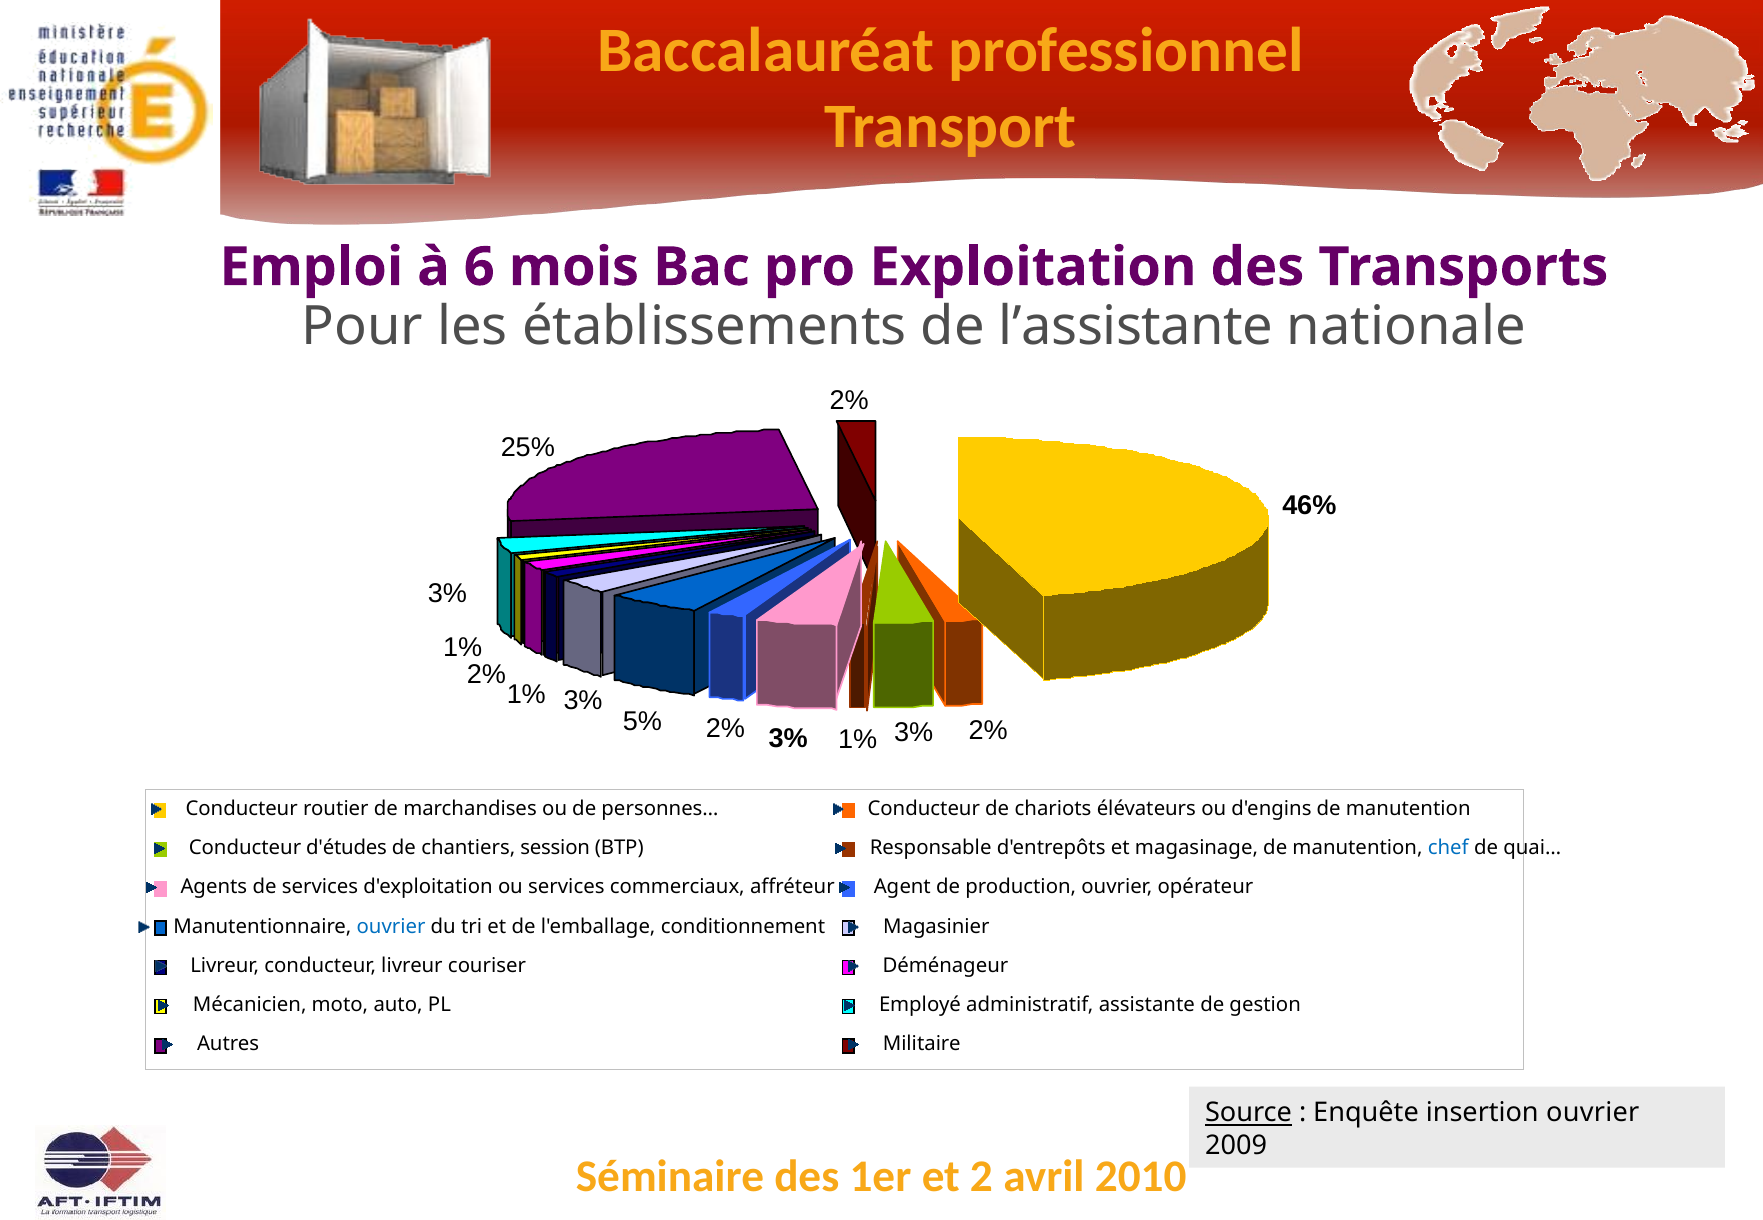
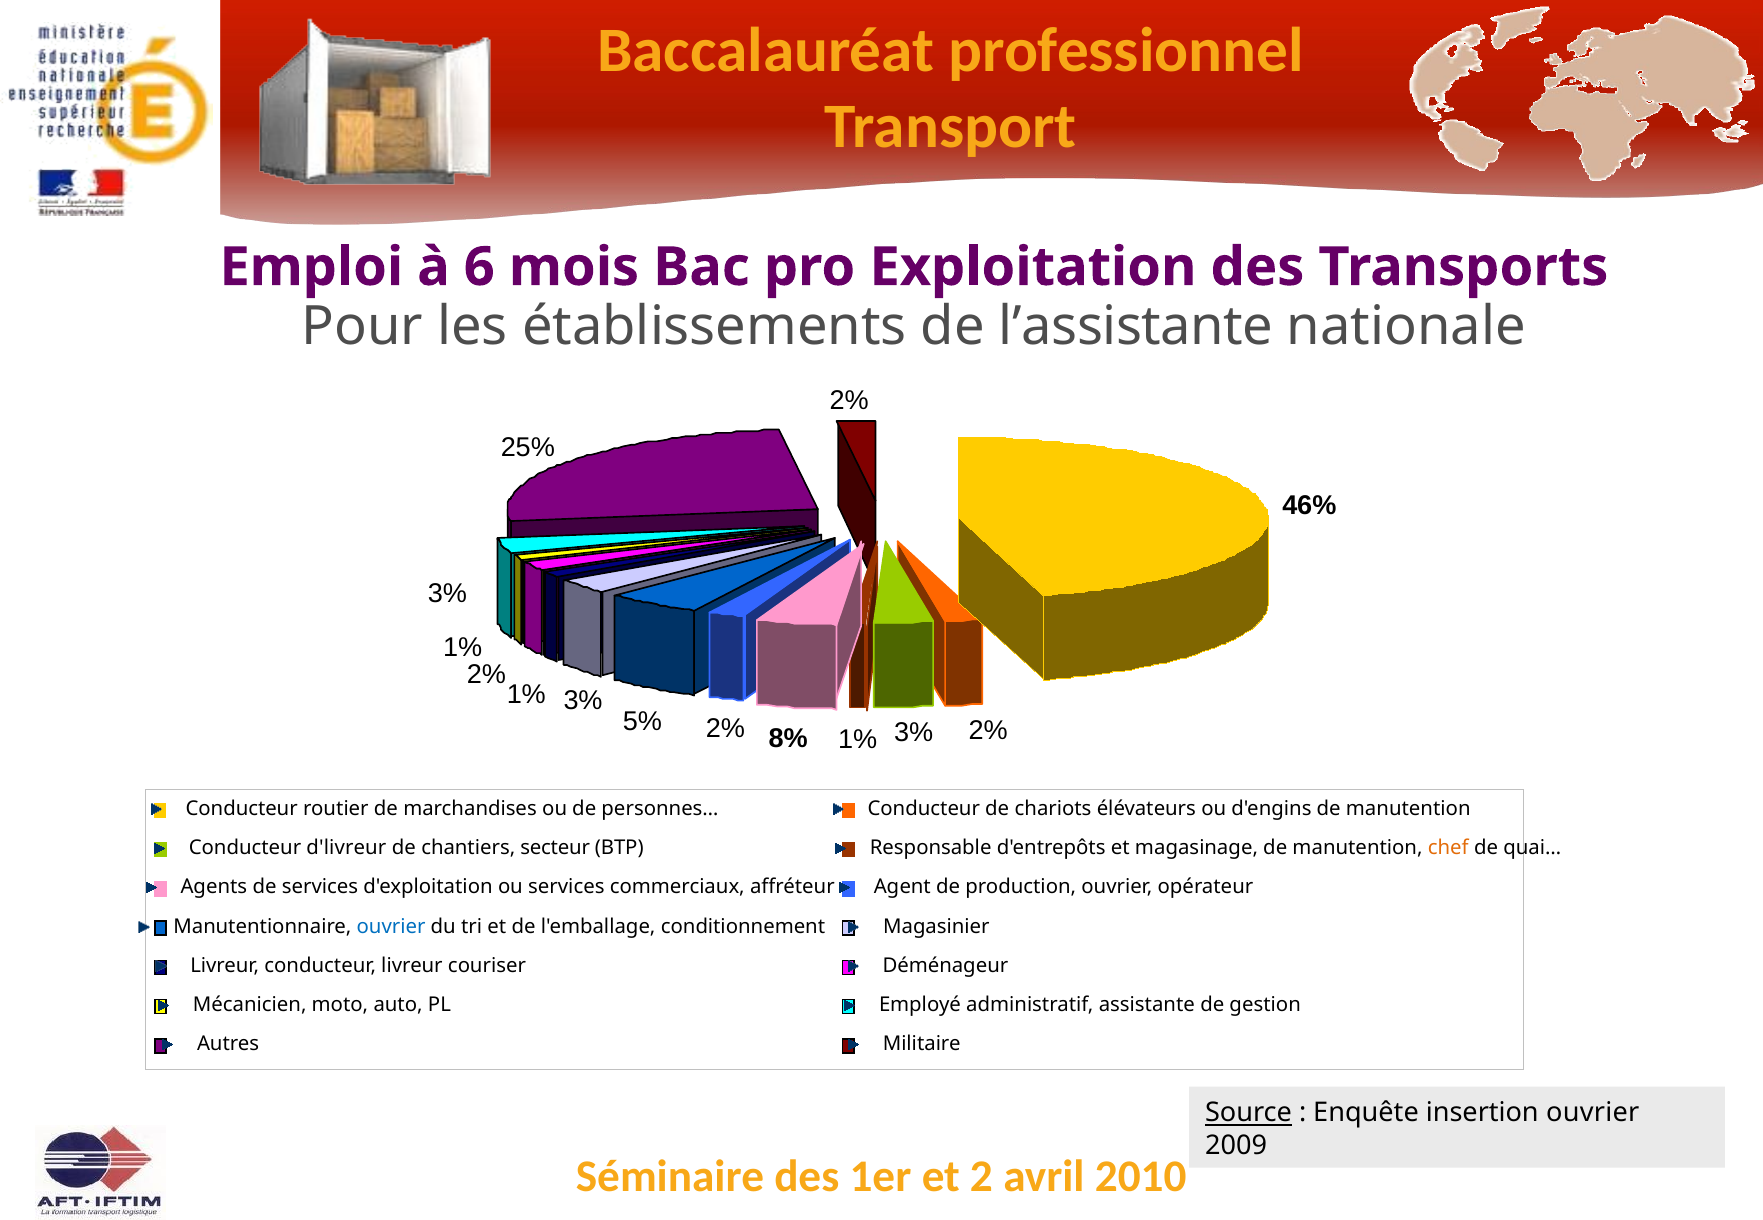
3% at (788, 739): 3% -> 8%
d'études: d'études -> d'livreur
session: session -> secteur
chef colour: blue -> orange
